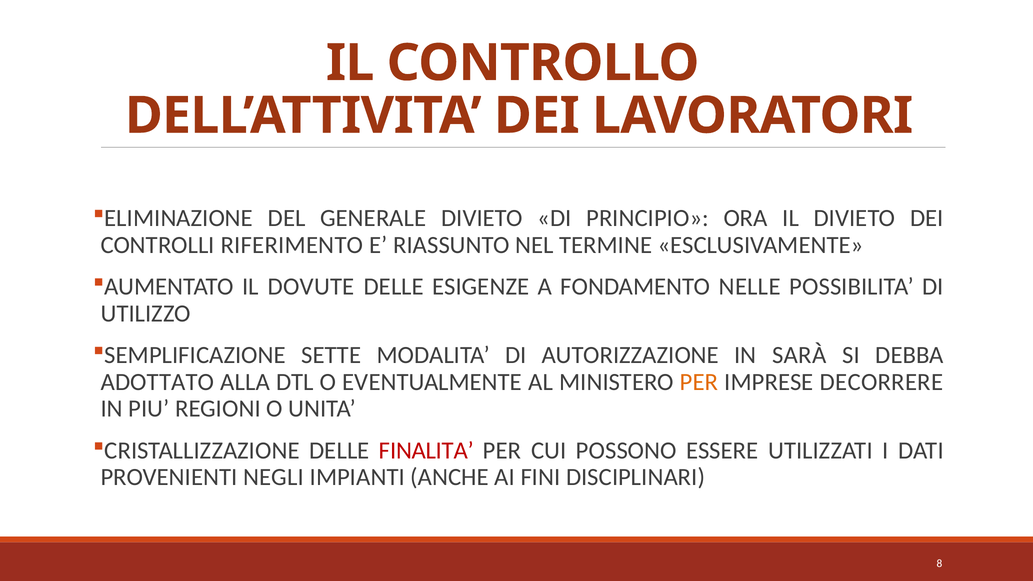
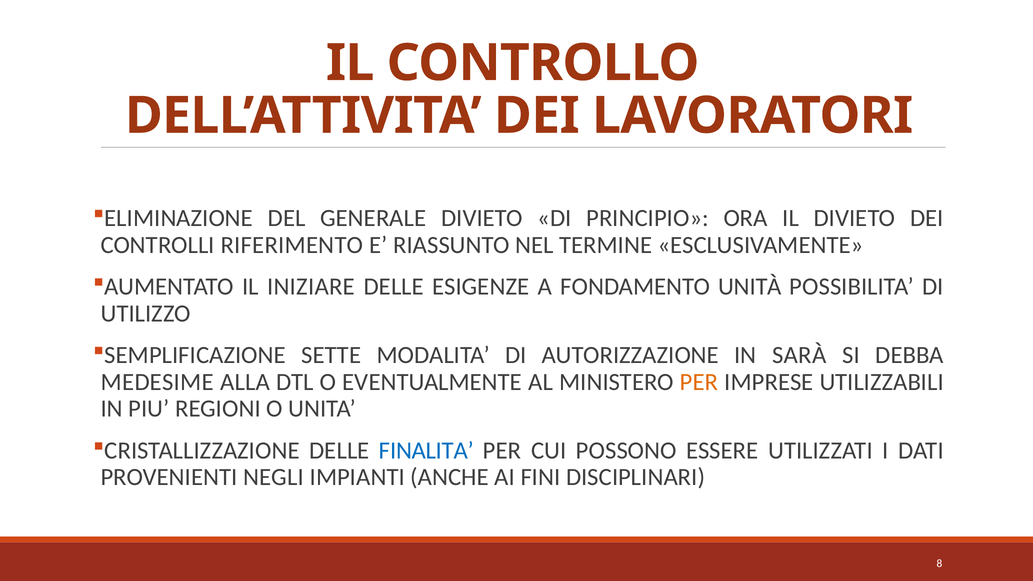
DOVUTE: DOVUTE -> INIZIARE
NELLE: NELLE -> UNITÀ
ADOTTATO: ADOTTATO -> MEDESIME
DECORRERE: DECORRERE -> UTILIZZABILI
FINALITA colour: red -> blue
